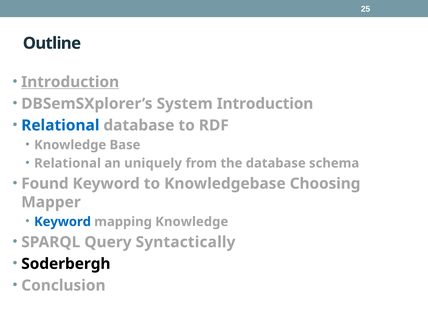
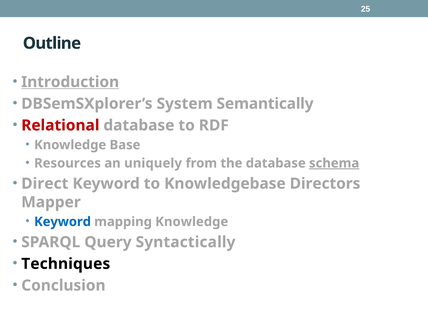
System Introduction: Introduction -> Semantically
Relational at (60, 125) colour: blue -> red
Relational at (67, 163): Relational -> Resources
schema underline: none -> present
Found: Found -> Direct
Choosing: Choosing -> Directors
Soderbergh: Soderbergh -> Techniques
